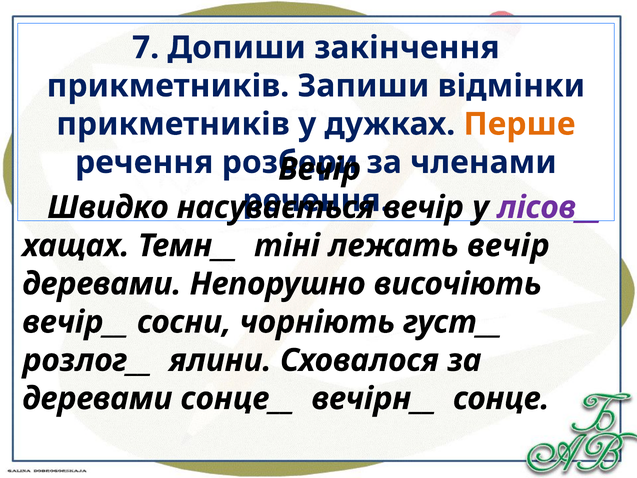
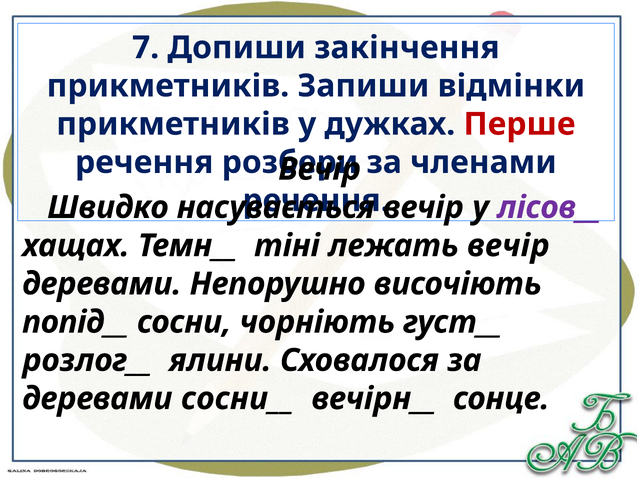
Перше colour: orange -> red
вечір__: вечір__ -> попід__
сонце__: сонце__ -> сосни__
